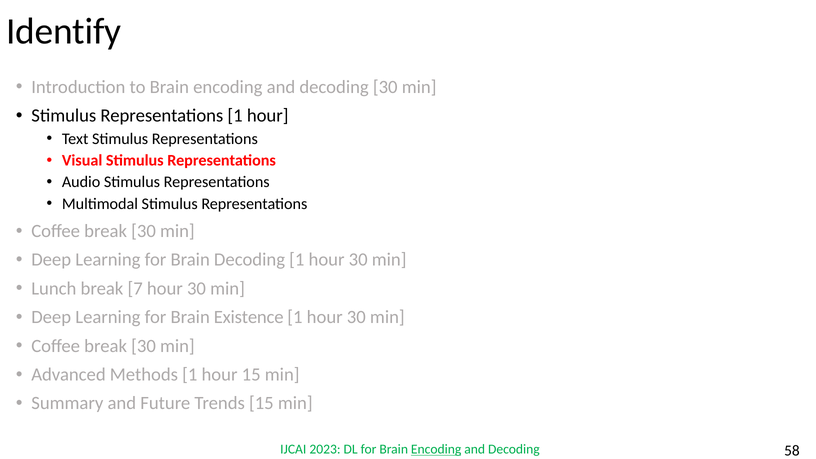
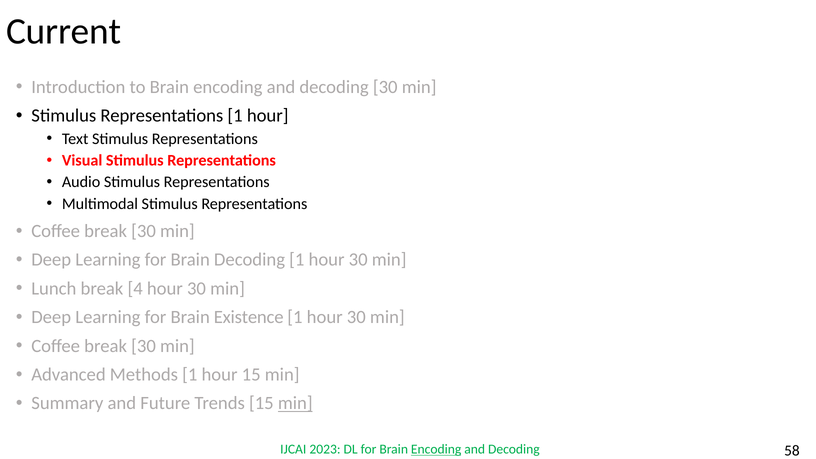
Identify: Identify -> Current
7: 7 -> 4
min at (295, 403) underline: none -> present
